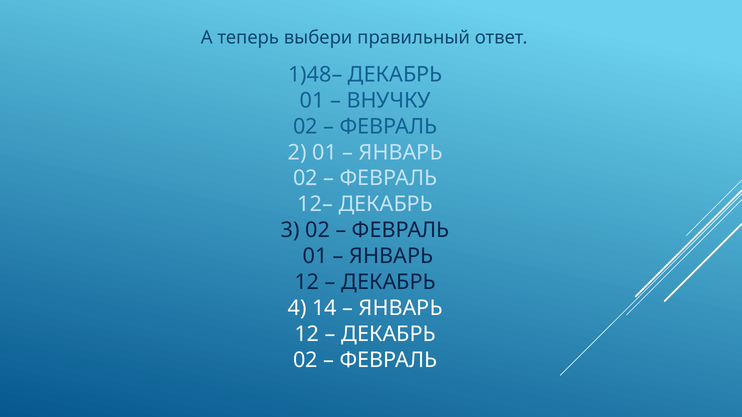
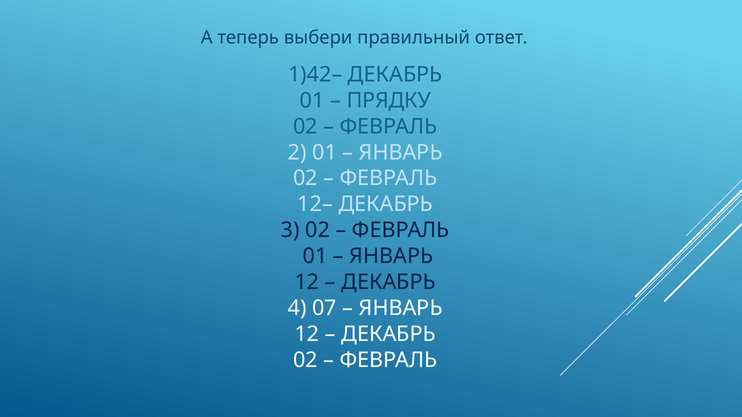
1)48–: 1)48– -> 1)42–
ВНУЧКУ: ВНУЧКУ -> ПРЯДКУ
14: 14 -> 07
